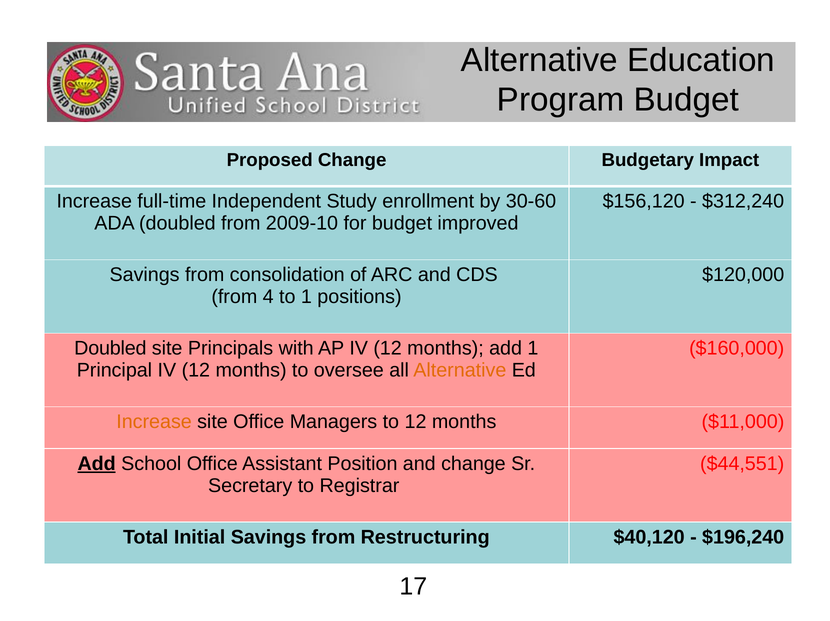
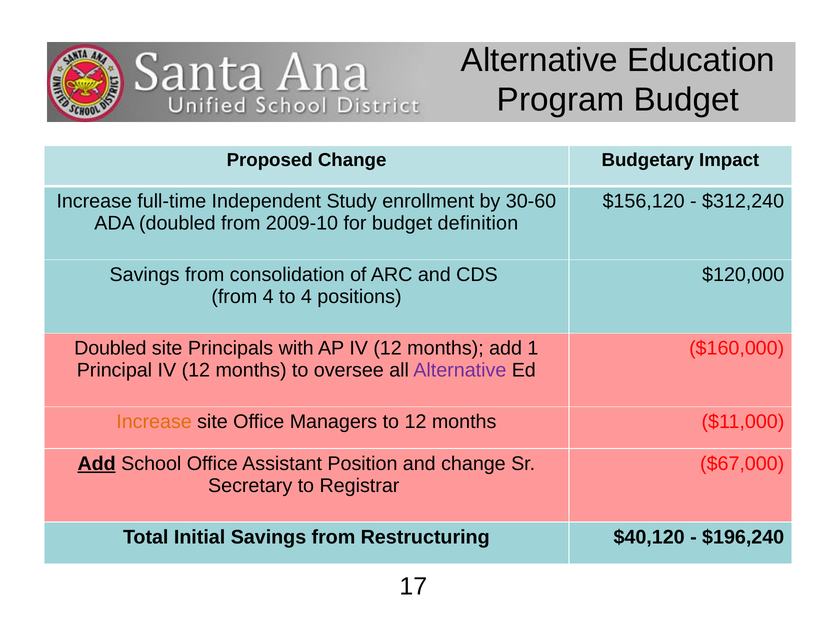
improved: improved -> definition
to 1: 1 -> 4
Alternative at (460, 370) colour: orange -> purple
$44,551: $44,551 -> $67,000
